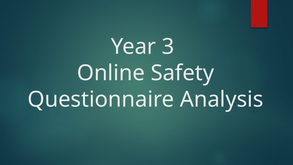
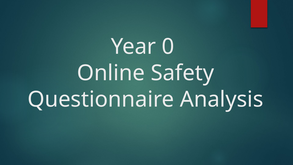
3: 3 -> 0
